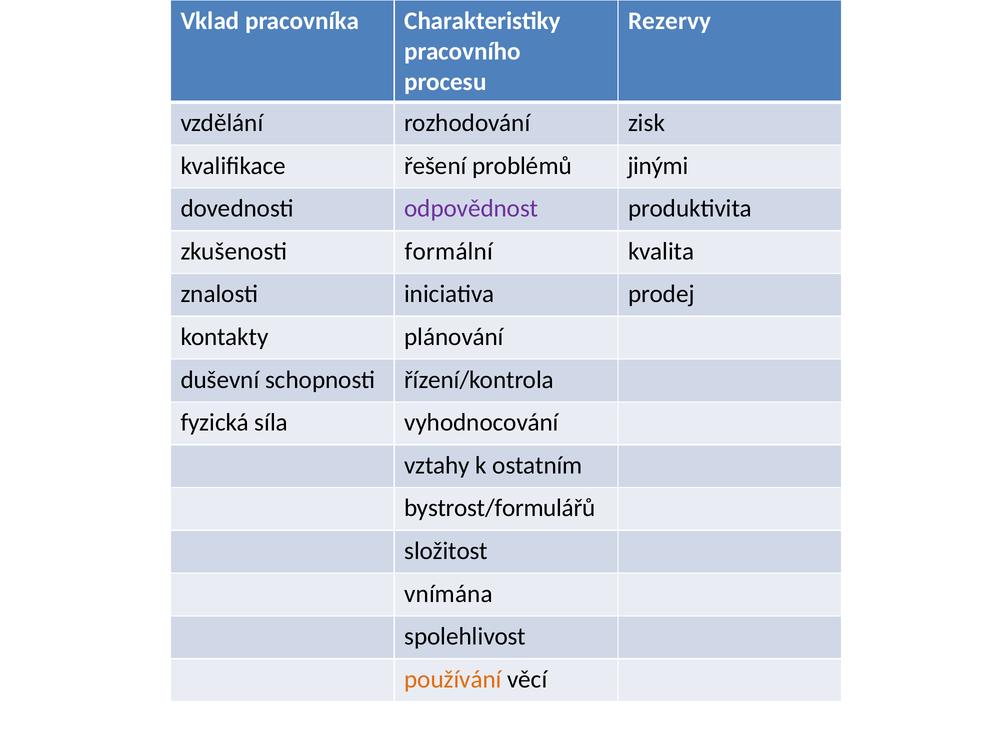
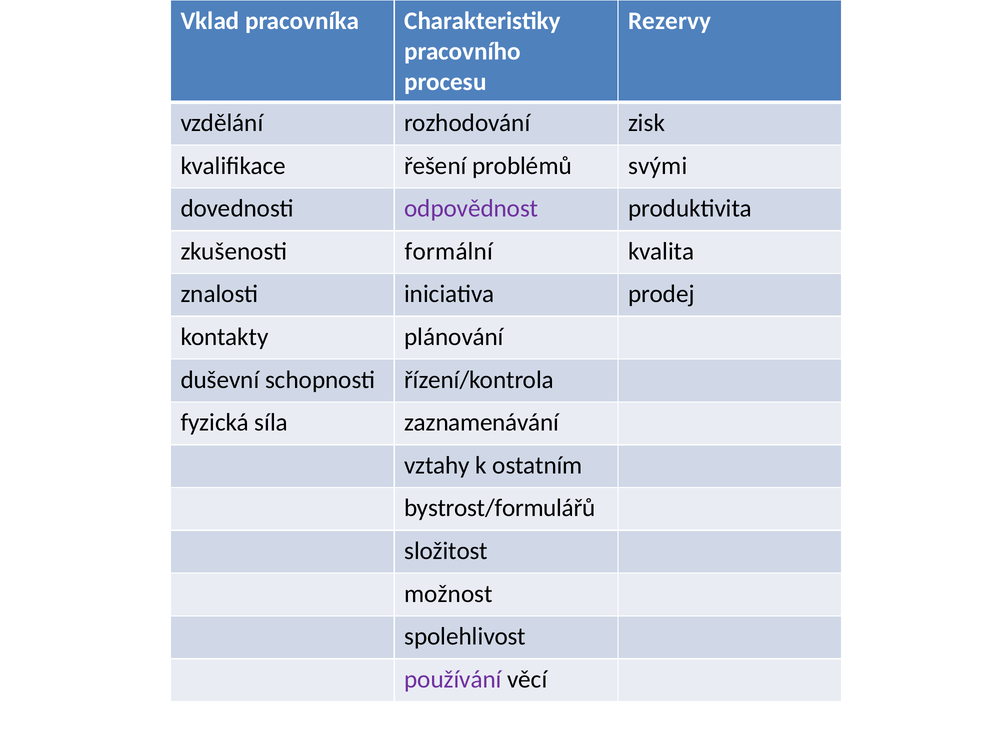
jinými: jinými -> svými
vyhodnocování: vyhodnocování -> zaznamenávání
vnímána: vnímána -> možnost
používání colour: orange -> purple
